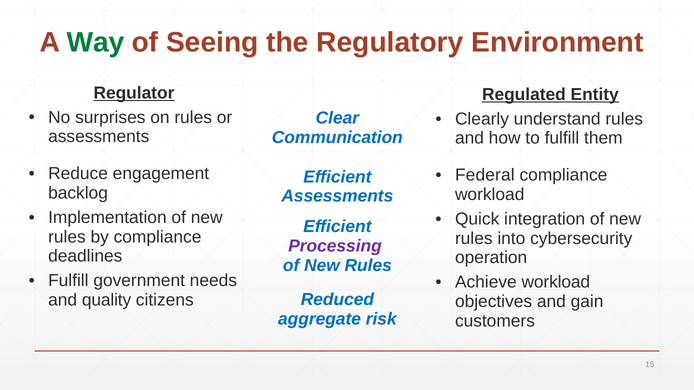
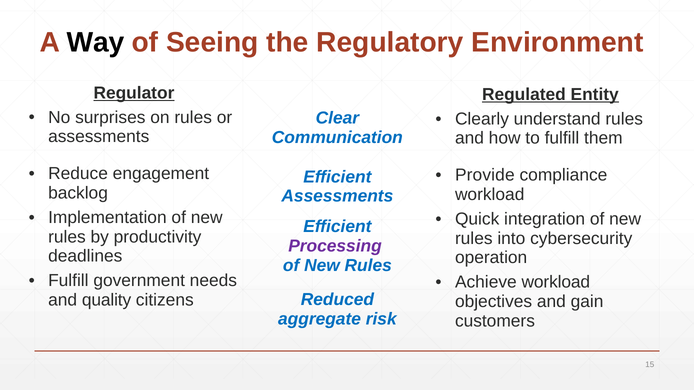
Way colour: green -> black
Federal: Federal -> Provide
by compliance: compliance -> productivity
